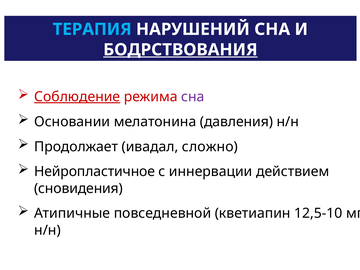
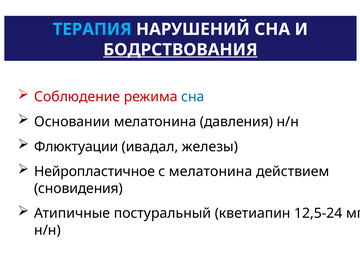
Соблюдение underline: present -> none
сна at (193, 97) colour: purple -> blue
Продолжает: Продолжает -> Флюктуации
сложно: сложно -> железы
с иннервации: иннервации -> мелатонина
повседневной: повседневной -> постуральный
12,5-10: 12,5-10 -> 12,5-24
